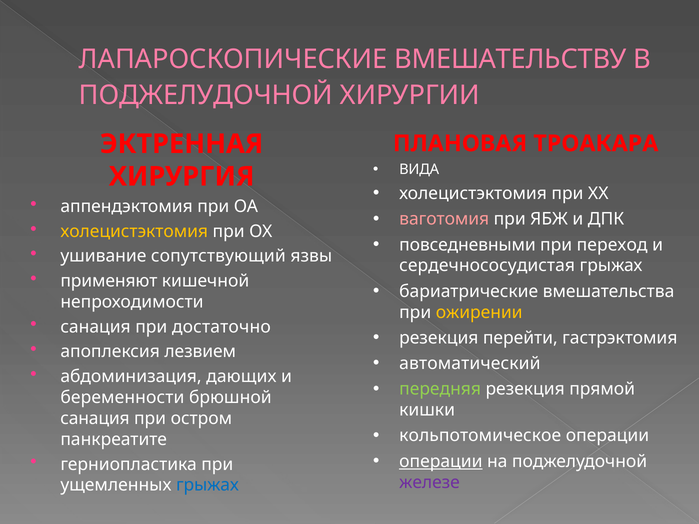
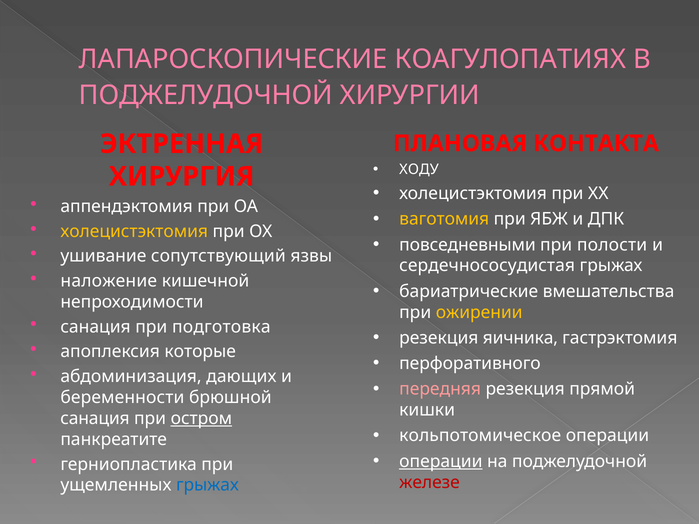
ВМЕШАТЕЛЬСТВУ: ВМЕШАТЕЛЬСТВУ -> КОАГУЛОПАТИЯХ
ТРОАКАРА: ТРОАКАРА -> КОНТАКТА
ВИДА: ВИДА -> ХОДУ
ваготомия colour: pink -> yellow
переход: переход -> полости
применяют: применяют -> наложение
достаточно: достаточно -> подготовка
перейти: перейти -> яичника
лезвием: лезвием -> которые
автоматический: автоматический -> перфоративного
передняя colour: light green -> pink
остром underline: none -> present
железе colour: purple -> red
